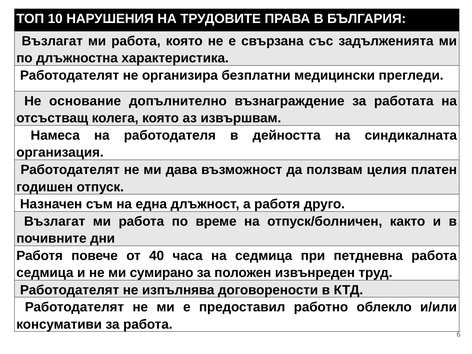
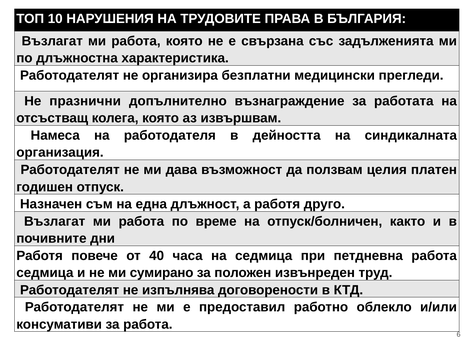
основание: основание -> празнични
